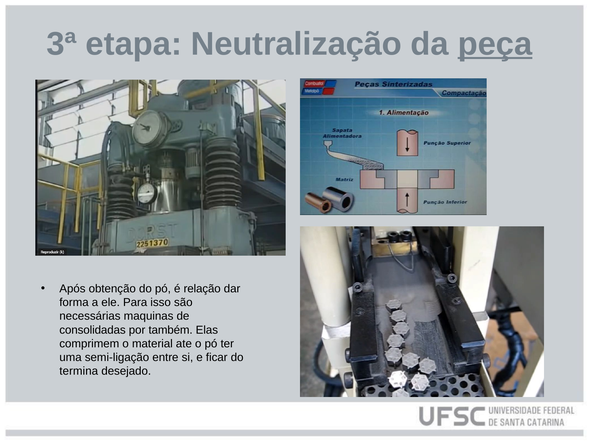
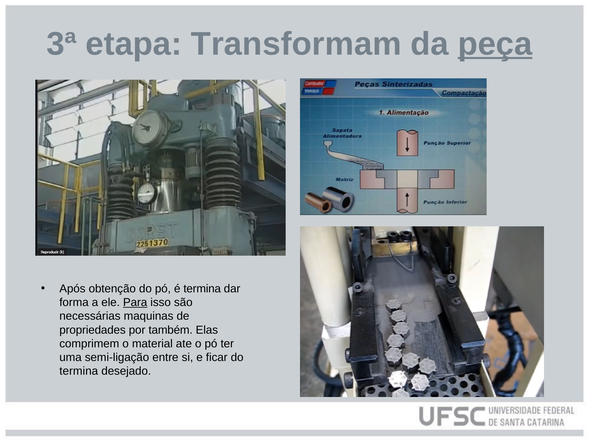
Neutralização: Neutralização -> Transformam
é relação: relação -> termina
Para underline: none -> present
consolidadas: consolidadas -> propriedades
